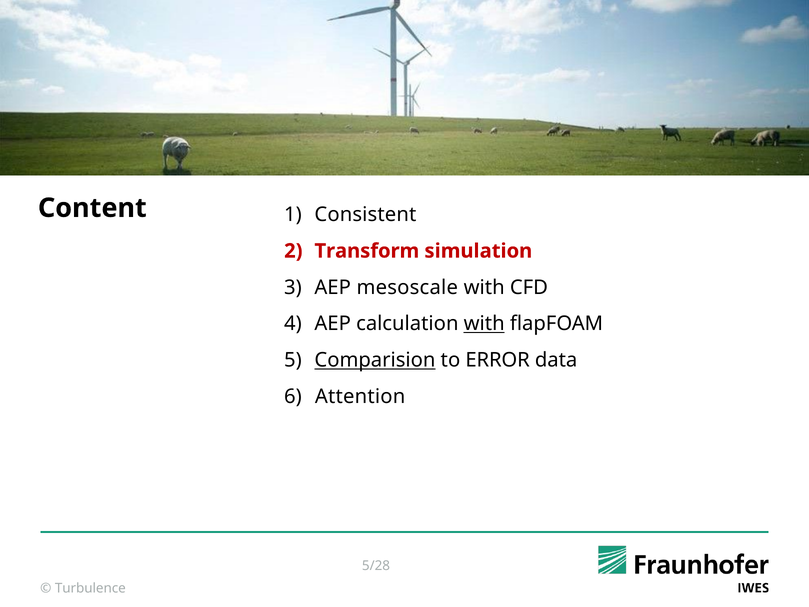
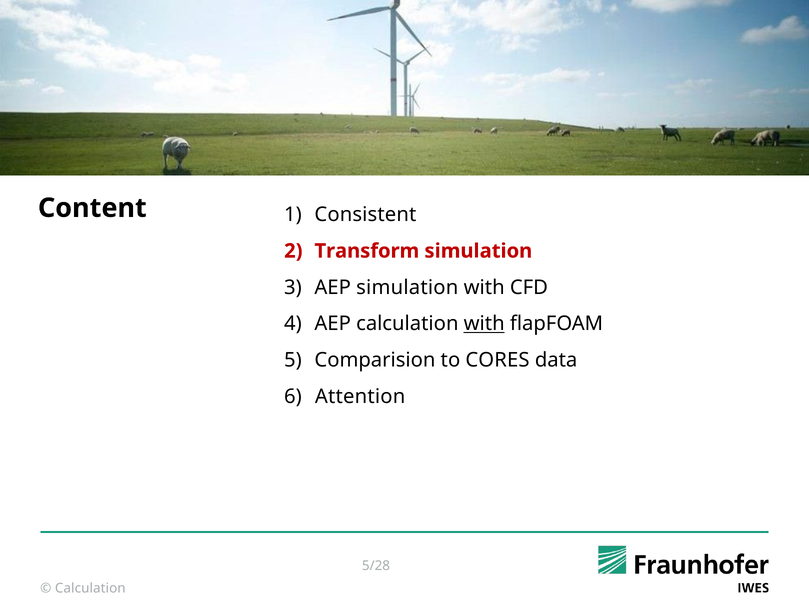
AEP mesoscale: mesoscale -> simulation
Comparision underline: present -> none
ERROR: ERROR -> CORES
Turbulence at (90, 589): Turbulence -> Calculation
